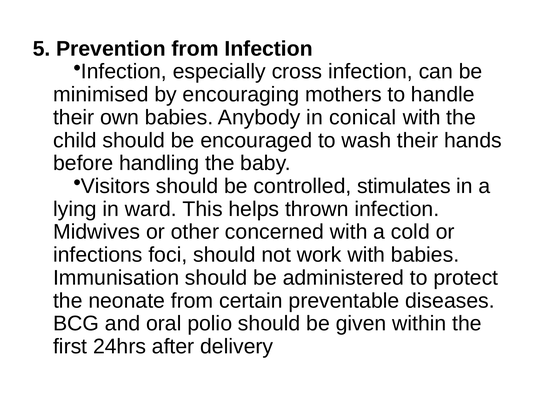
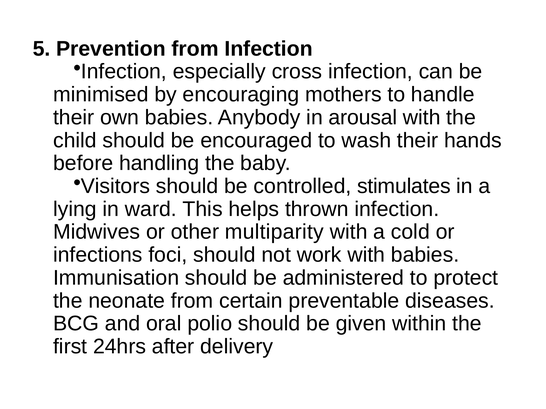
conical: conical -> arousal
concerned: concerned -> multiparity
